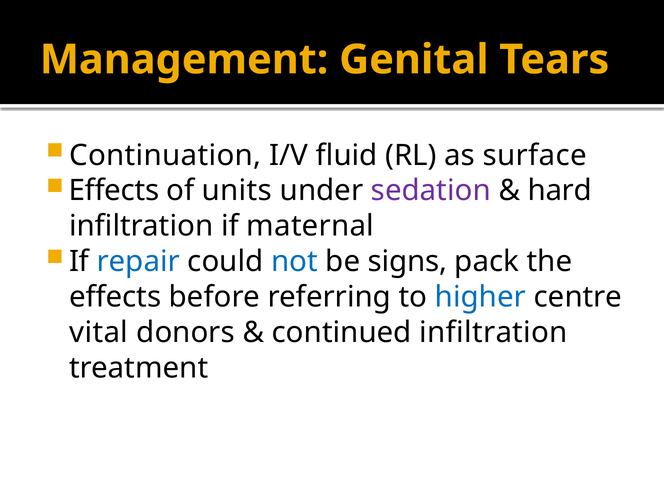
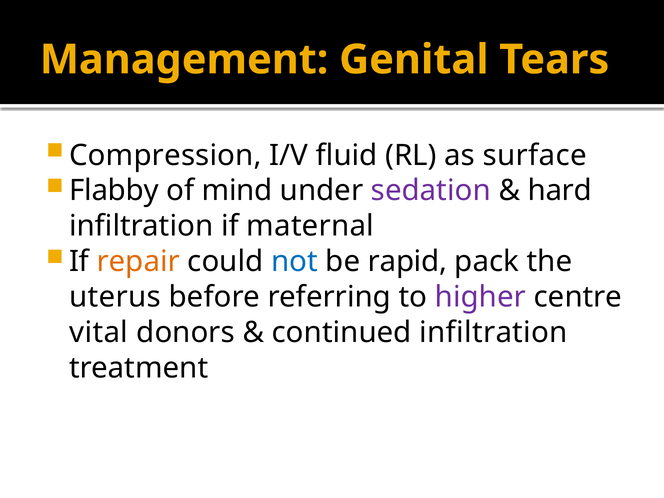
Continuation: Continuation -> Compression
Effects at (114, 191): Effects -> Flabby
units: units -> mind
repair colour: blue -> orange
signs: signs -> rapid
effects at (115, 297): effects -> uterus
higher colour: blue -> purple
